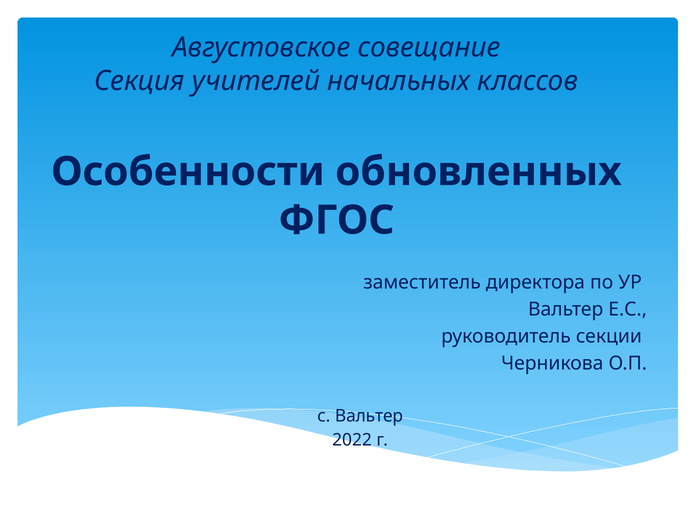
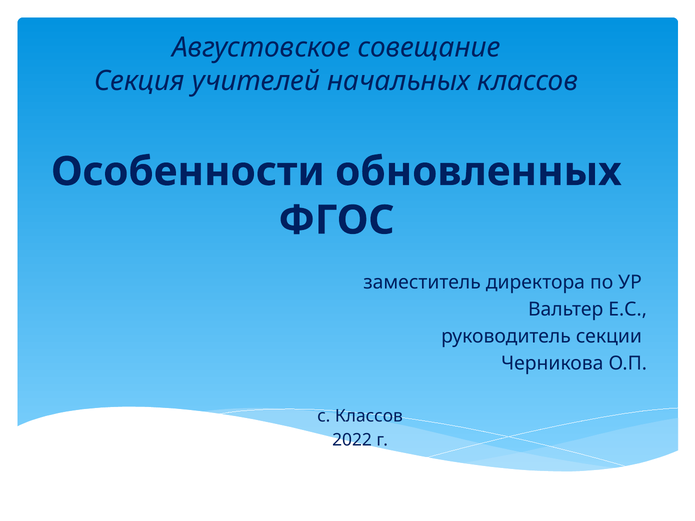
с Вальтер: Вальтер -> Классов
